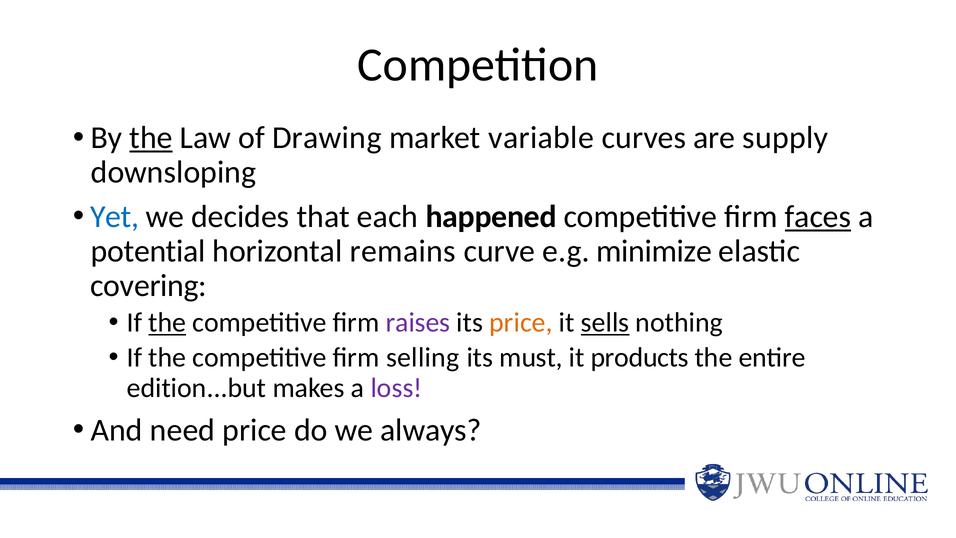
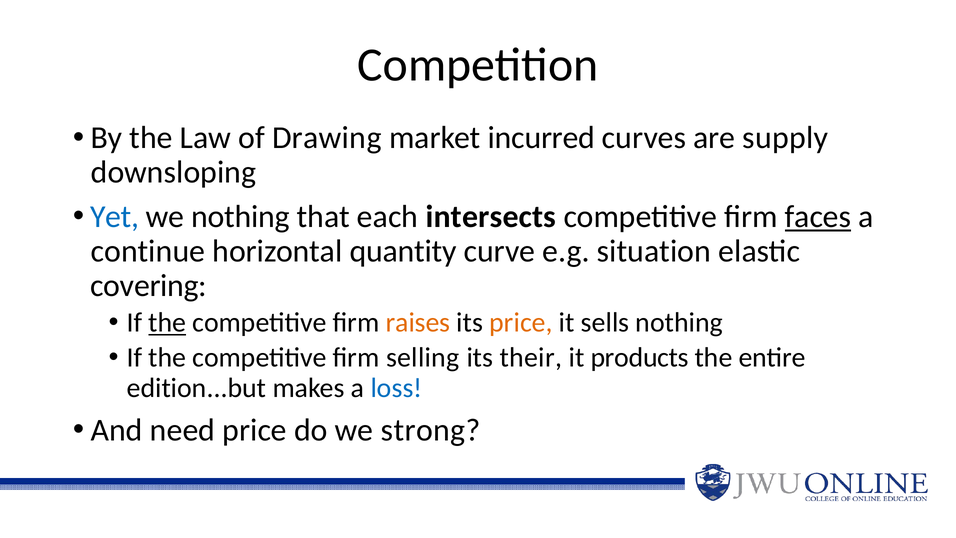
the at (151, 138) underline: present -> none
variable: variable -> incurred
we decides: decides -> nothing
happened: happened -> intersects
potential: potential -> continue
remains: remains -> quantity
minimize: minimize -> situation
raises colour: purple -> orange
sells underline: present -> none
must: must -> their
loss colour: purple -> blue
always: always -> strong
